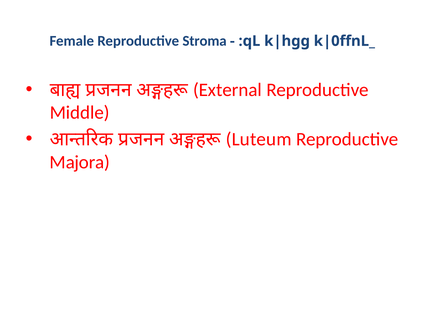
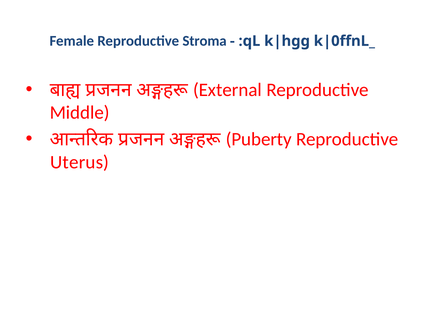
Luteum: Luteum -> Puberty
Majora: Majora -> Uterus
